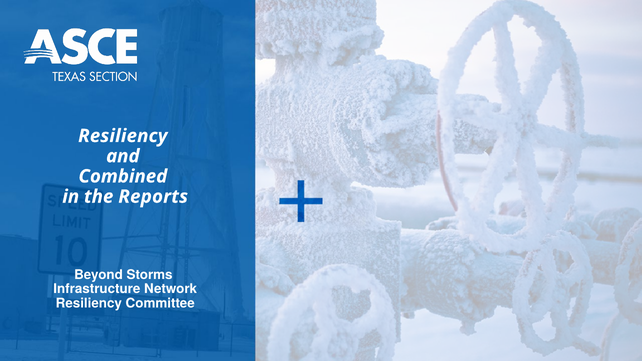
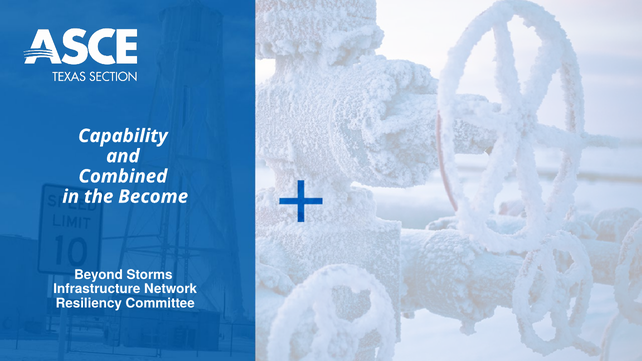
Resiliency at (123, 136): Resiliency -> Capability
Reports: Reports -> Become
